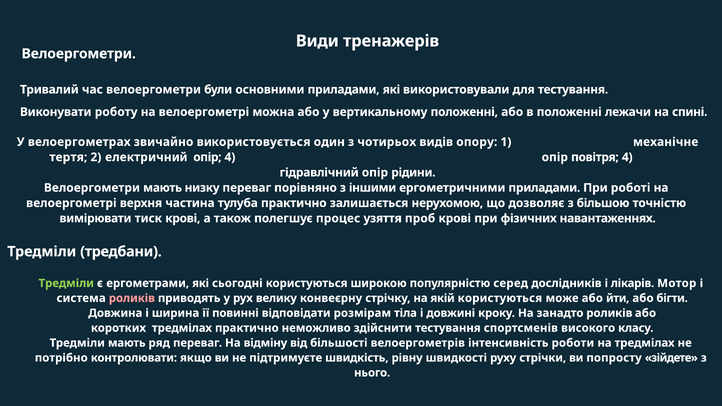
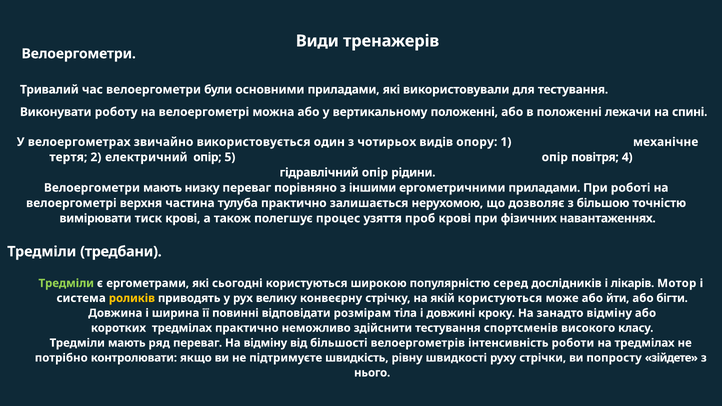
опір 4: 4 -> 5
роликів at (132, 298) colour: pink -> yellow
занадто роликів: роликів -> відміну
